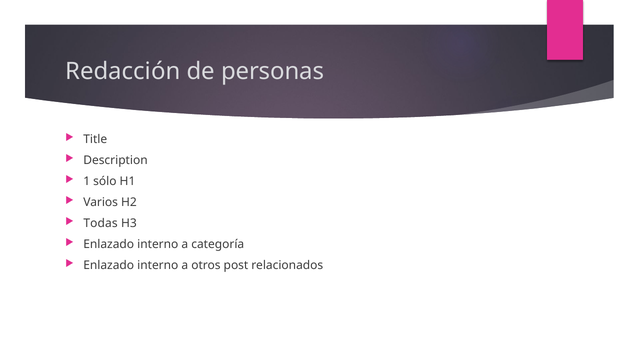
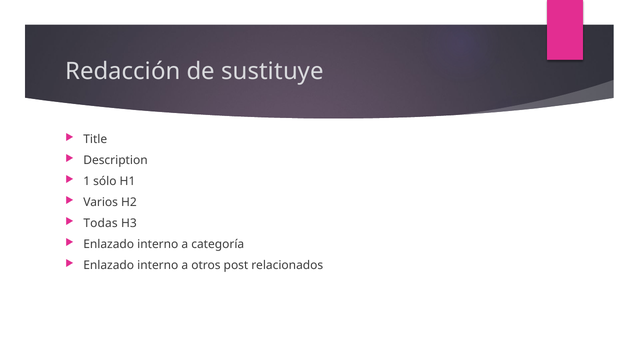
personas: personas -> sustituye
